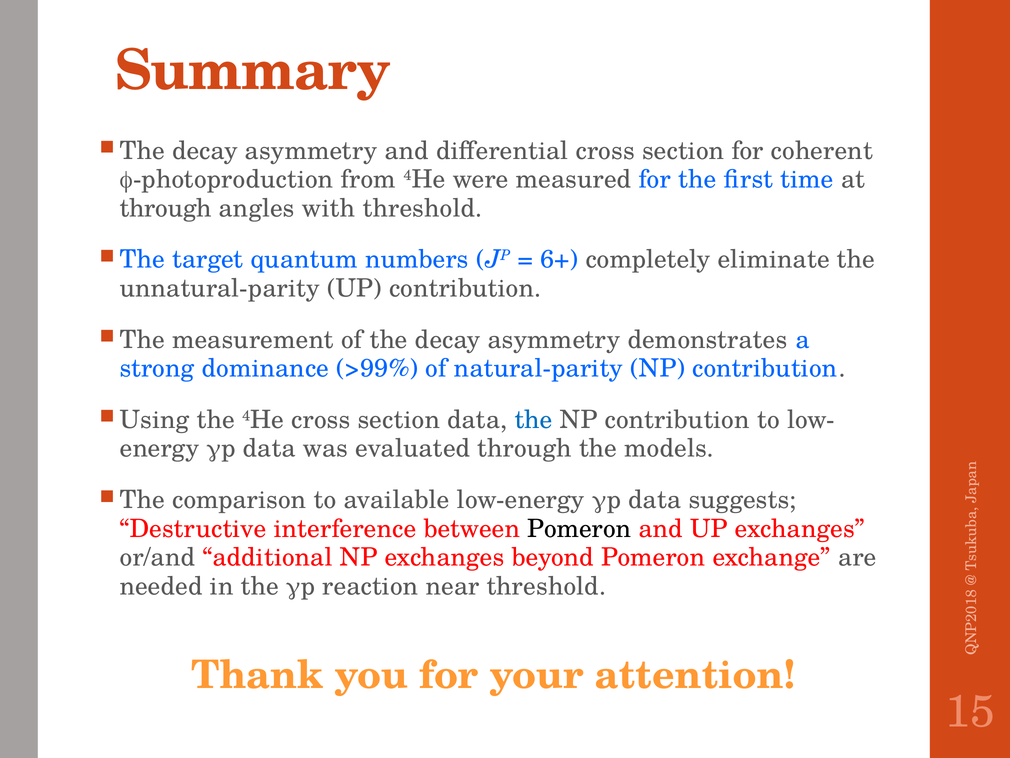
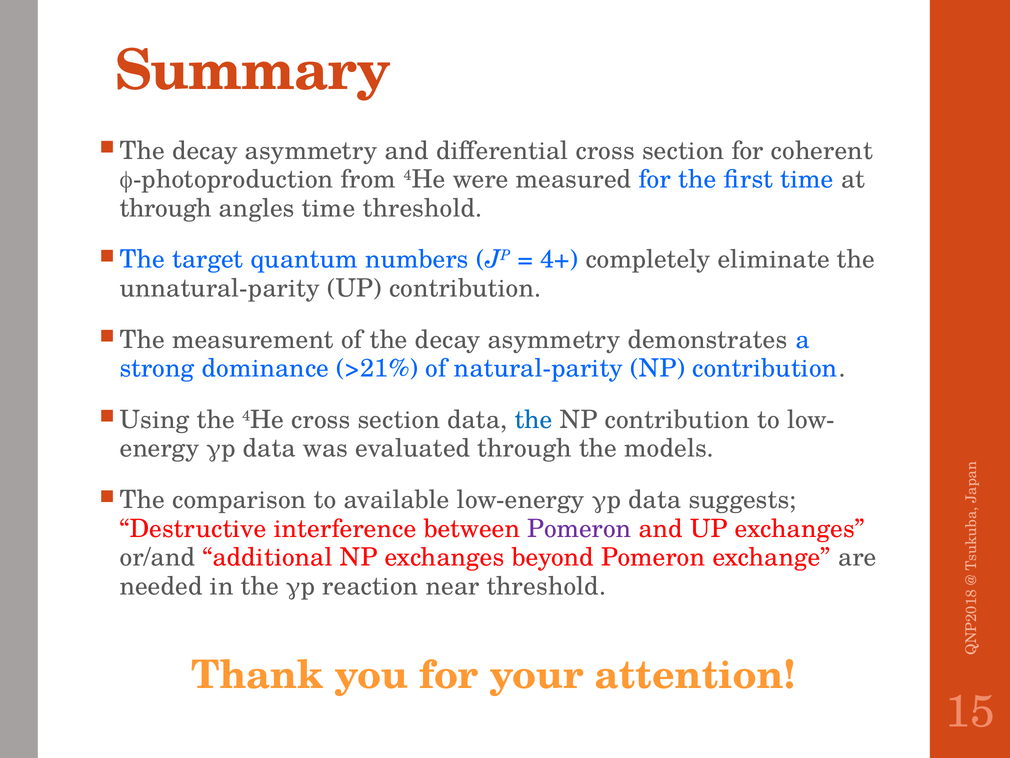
angles with: with -> time
6+: 6+ -> 4+
>99%: >99% -> >21%
Pomeron at (579, 528) colour: black -> purple
